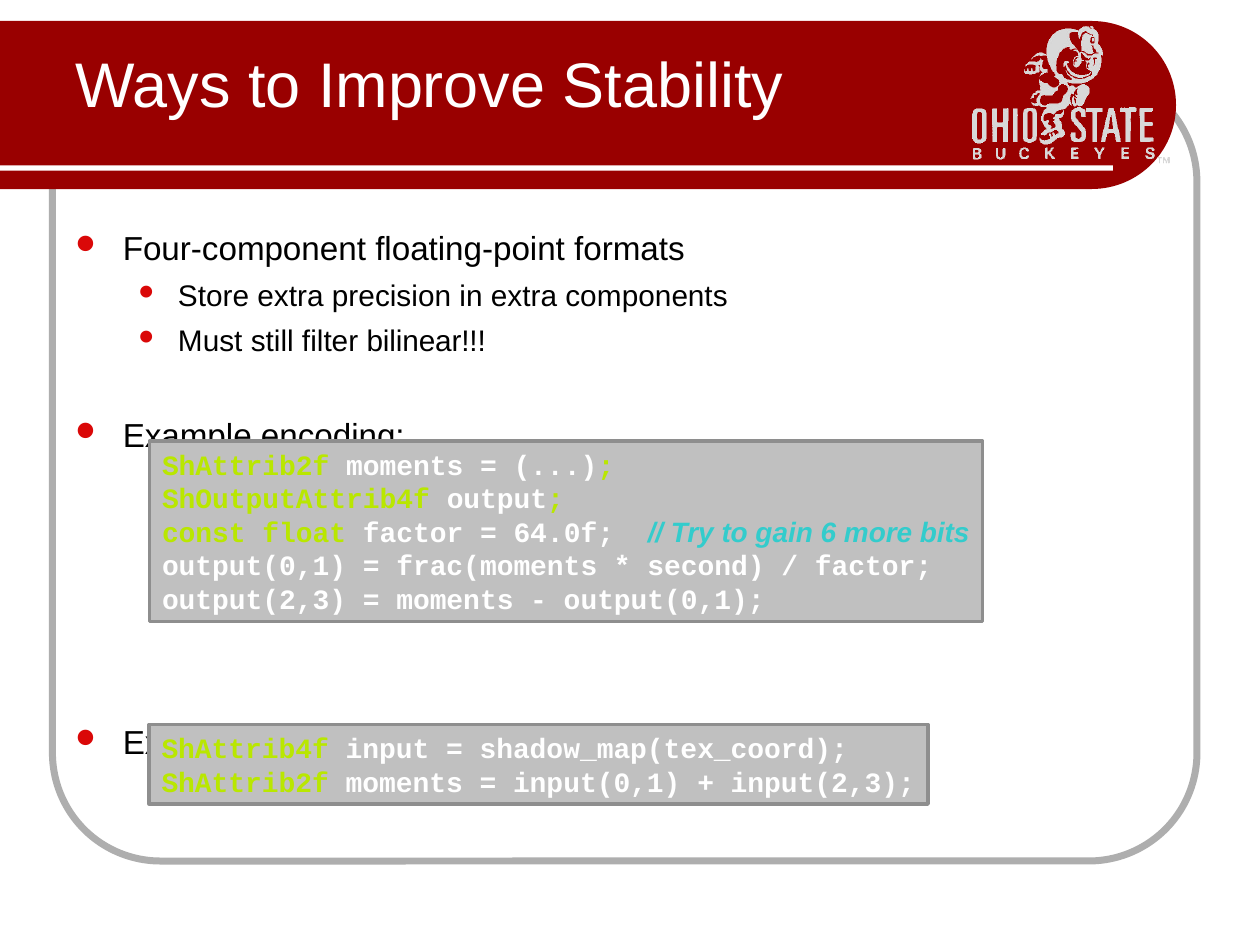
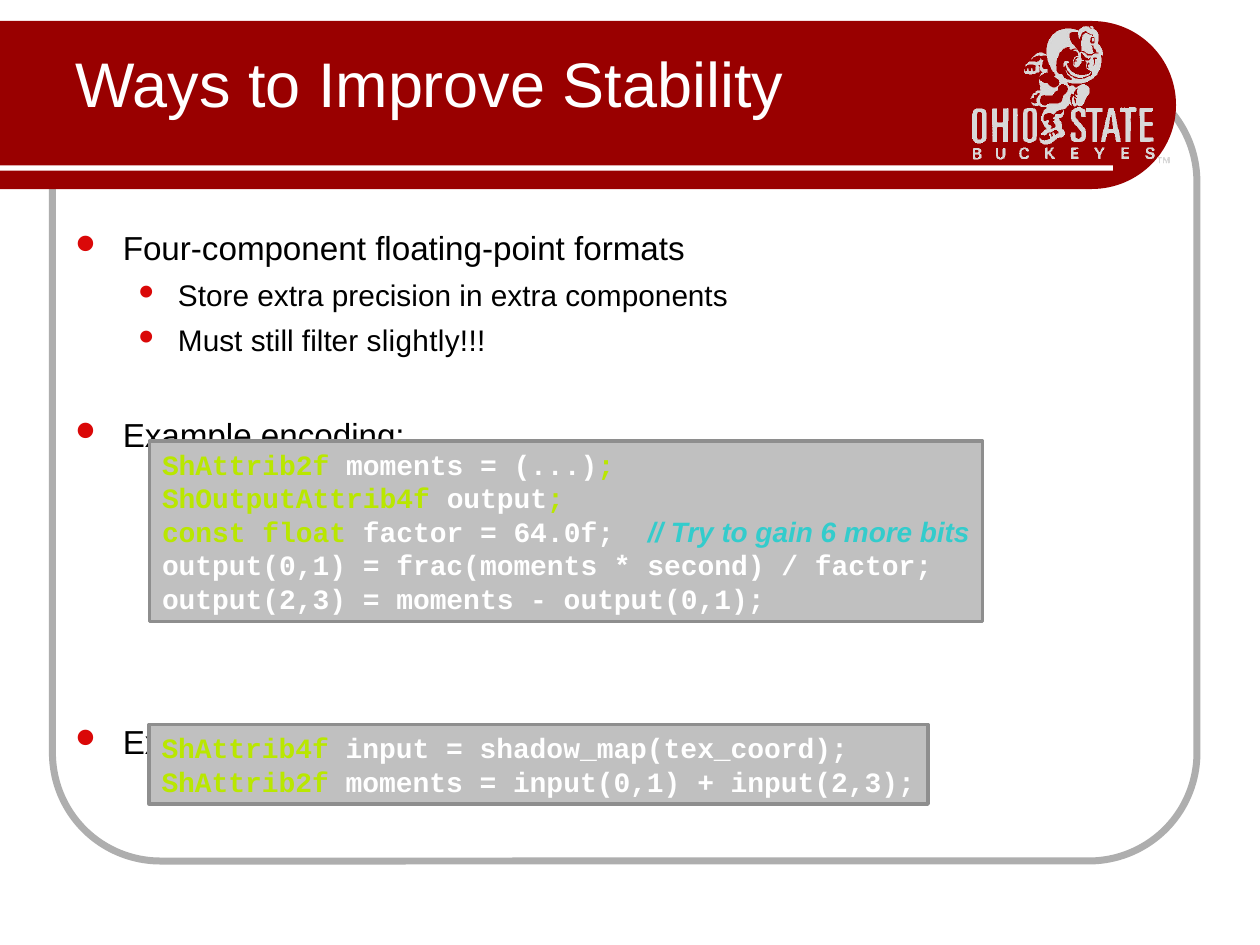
bilinear: bilinear -> slightly
